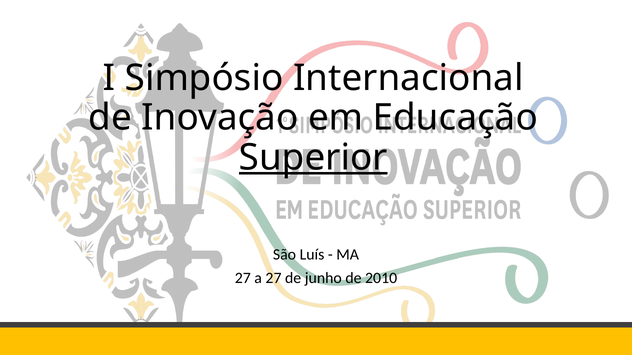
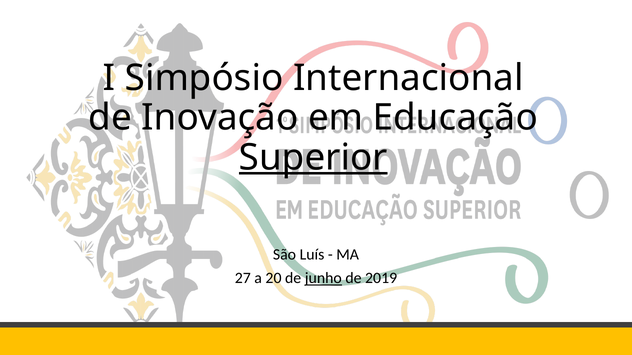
a 27: 27 -> 20
junho underline: none -> present
2010: 2010 -> 2019
